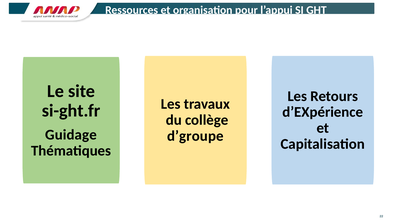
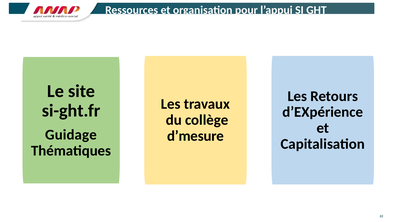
d’groupe: d’groupe -> d’mesure
